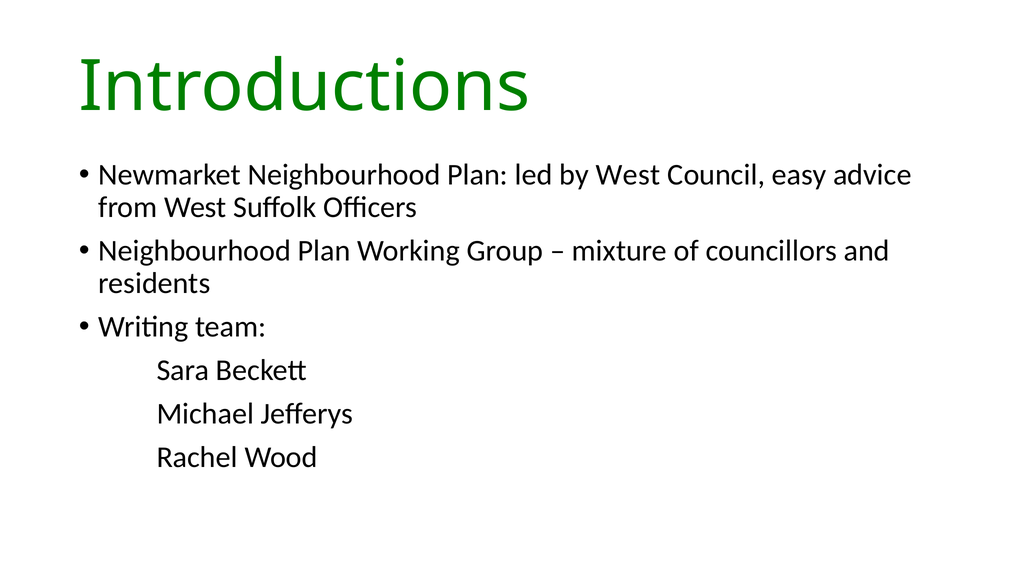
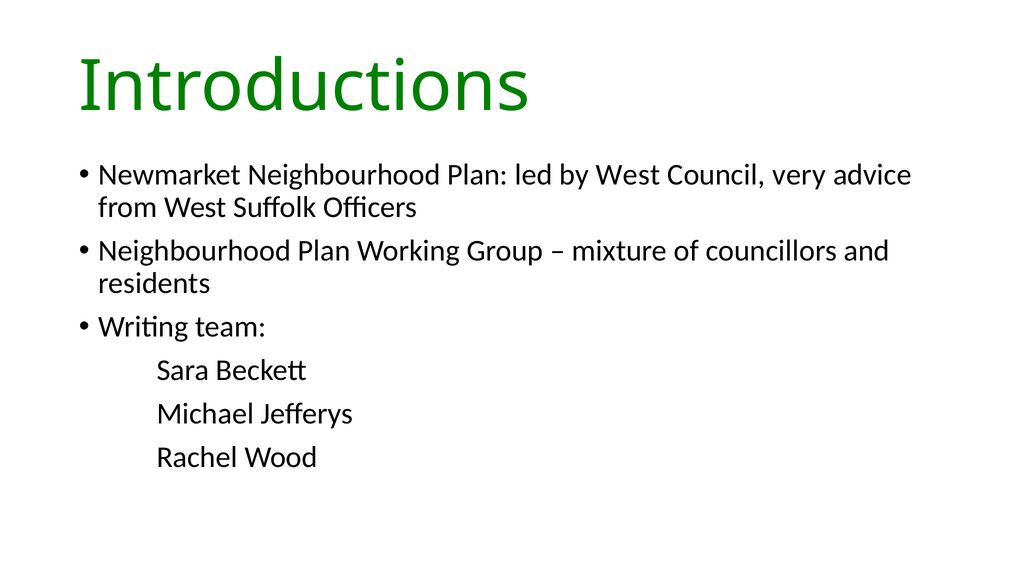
easy: easy -> very
